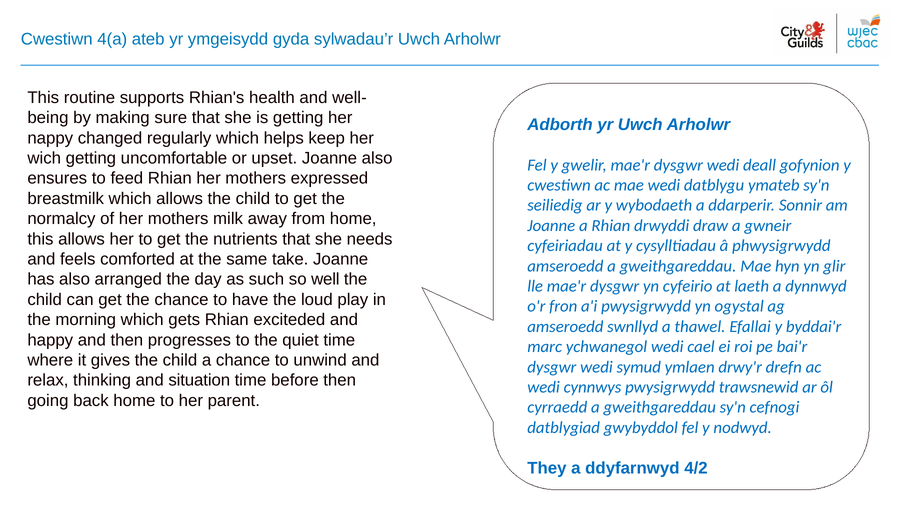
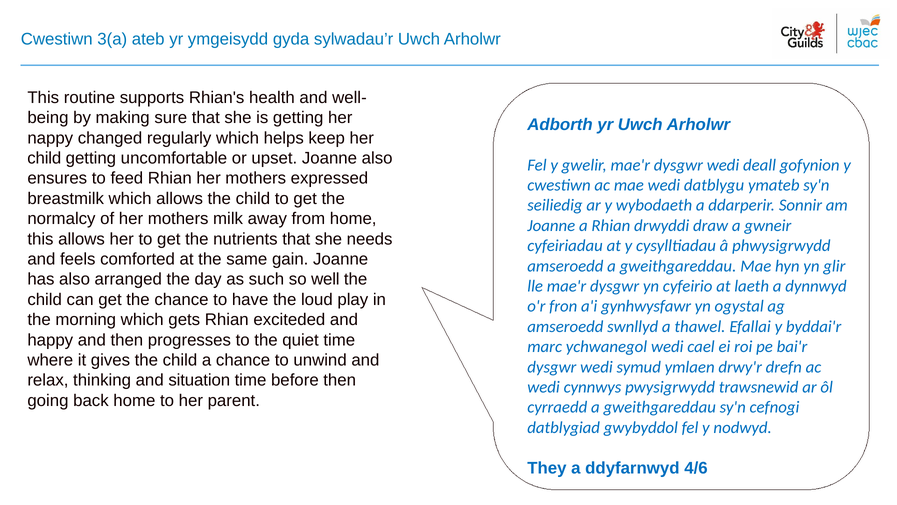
4(a: 4(a -> 3(a
wich at (44, 158): wich -> child
take: take -> gain
a'i pwysigrwydd: pwysigrwydd -> gynhwysfawr
4/2: 4/2 -> 4/6
